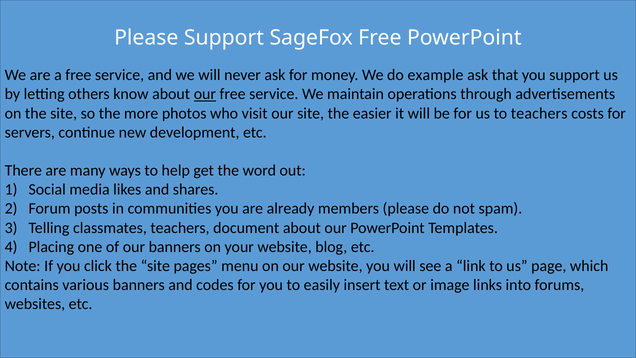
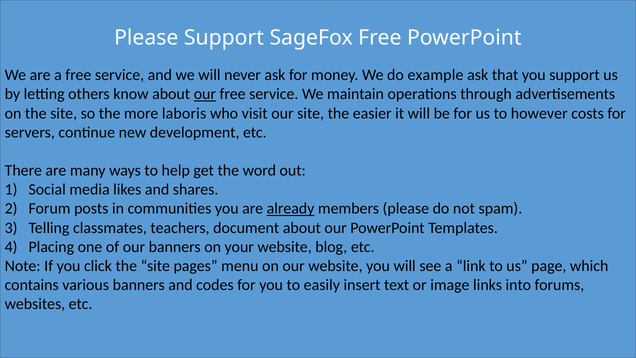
photos: photos -> laboris
to teachers: teachers -> however
already underline: none -> present
